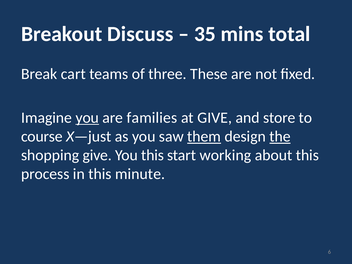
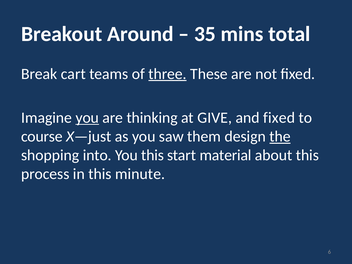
Discuss: Discuss -> Around
three underline: none -> present
families: families -> thinking
and store: store -> fixed
them underline: present -> none
shopping give: give -> into
working: working -> material
